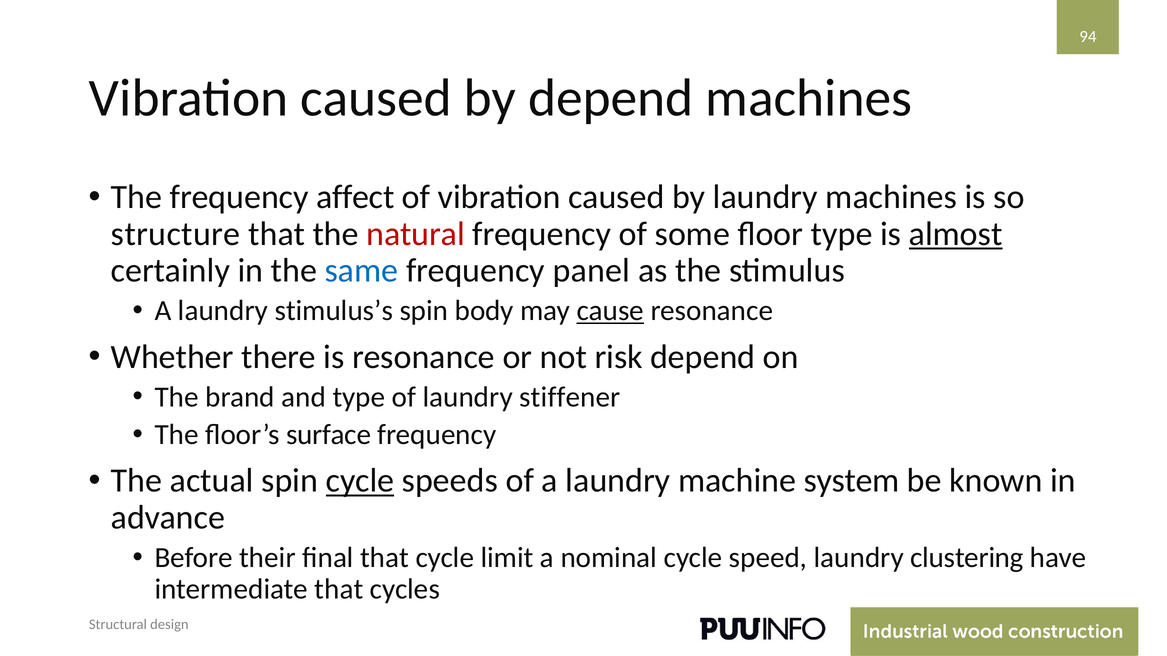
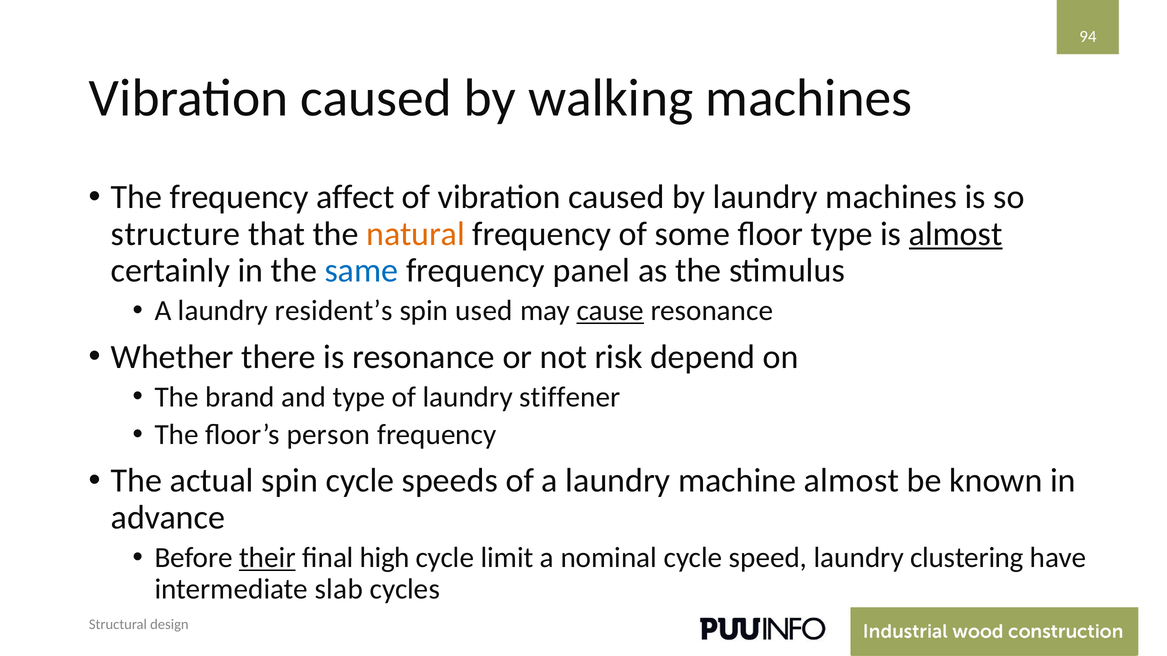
by depend: depend -> walking
natural colour: red -> orange
stimulus’s: stimulus’s -> resident’s
body: body -> used
surface: surface -> person
cycle at (360, 481) underline: present -> none
machine system: system -> almost
their underline: none -> present
final that: that -> high
intermediate that: that -> slab
